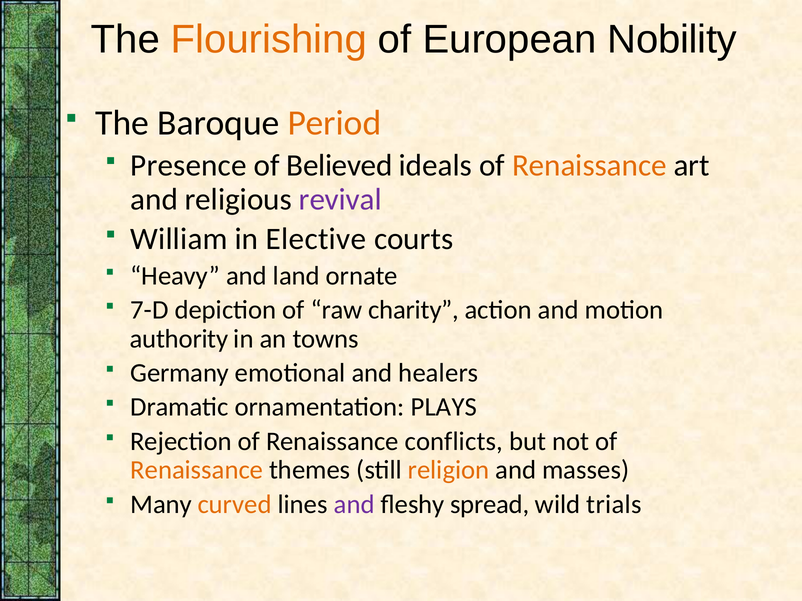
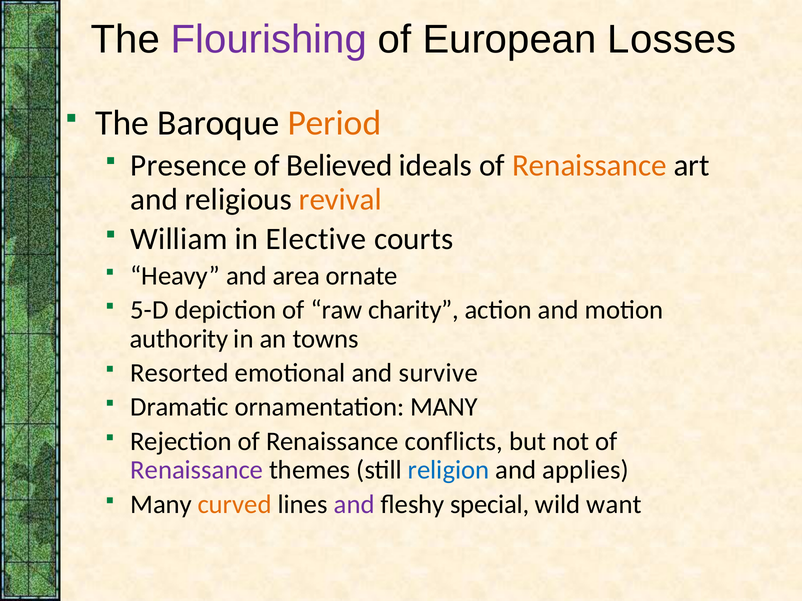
Flourishing colour: orange -> purple
Nobility: Nobility -> Losses
revival colour: purple -> orange
land: land -> area
7-D: 7-D -> 5-D
Germany: Germany -> Resorted
healers: healers -> survive
ornamentation PLAYS: PLAYS -> MANY
Renaissance at (197, 470) colour: orange -> purple
religion colour: orange -> blue
masses: masses -> applies
spread: spread -> special
trials: trials -> want
